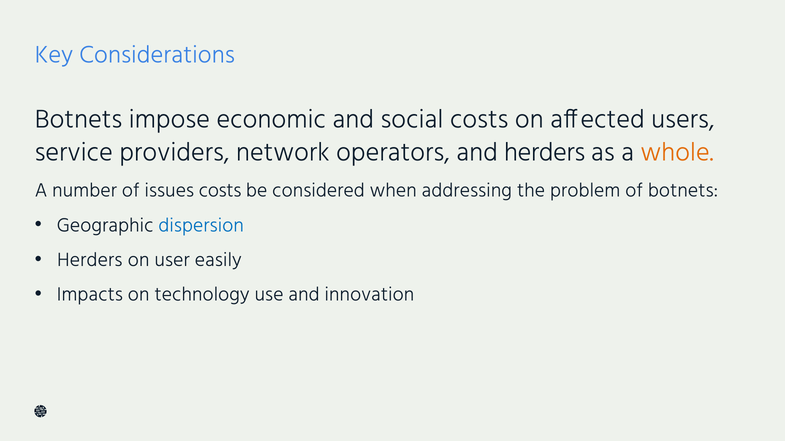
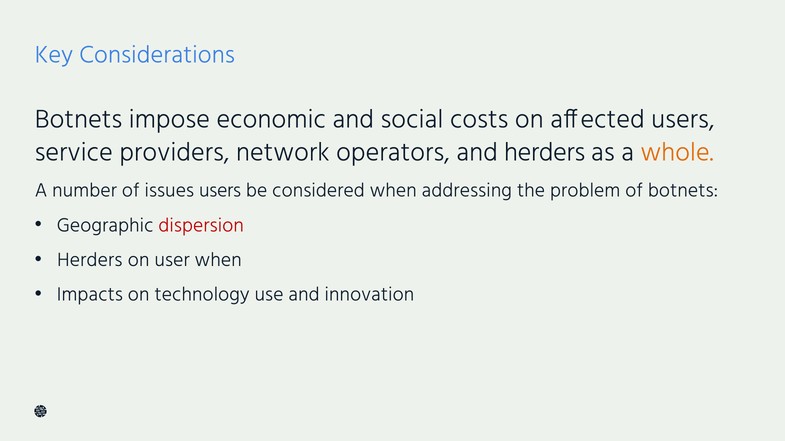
issues costs: costs -> users
dispersion colour: blue -> red
user easily: easily -> when
